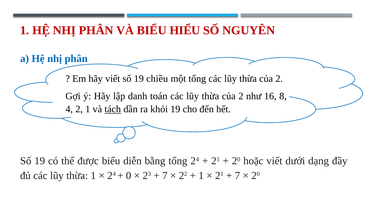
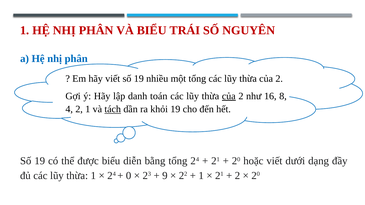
HIỂU: HIỂU -> TRÁI
chiều: chiều -> nhiều
của at (229, 96) underline: none -> present
7 at (165, 176): 7 -> 9
7 at (237, 176): 7 -> 2
